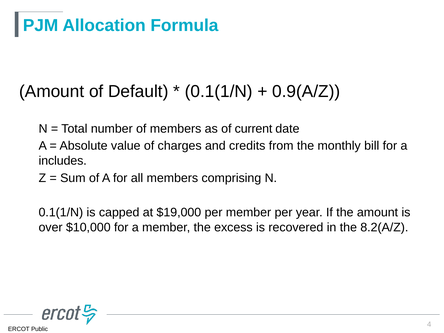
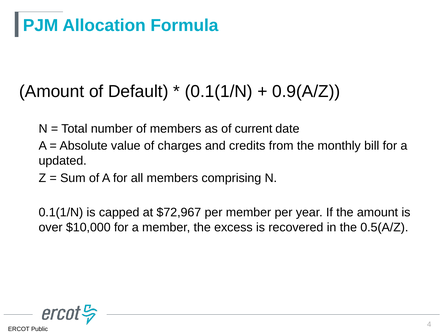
includes: includes -> updated
$19,000: $19,000 -> $72,967
8.2(A/Z: 8.2(A/Z -> 0.5(A/Z
